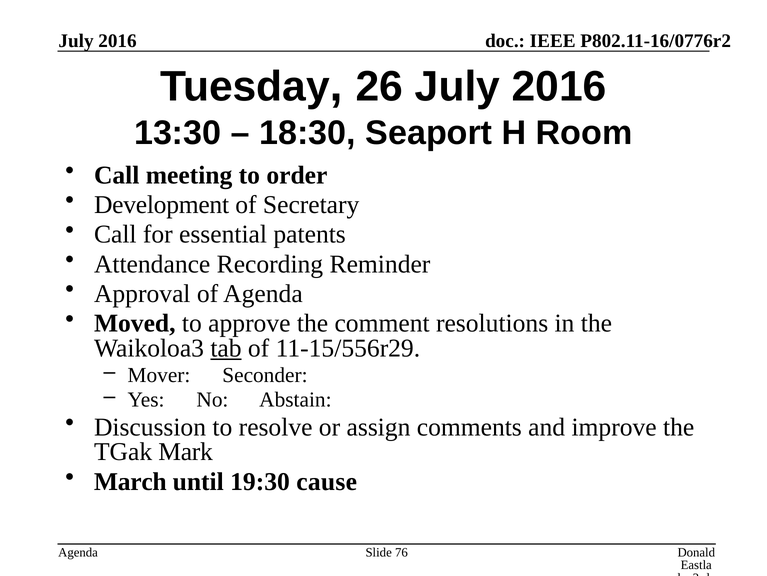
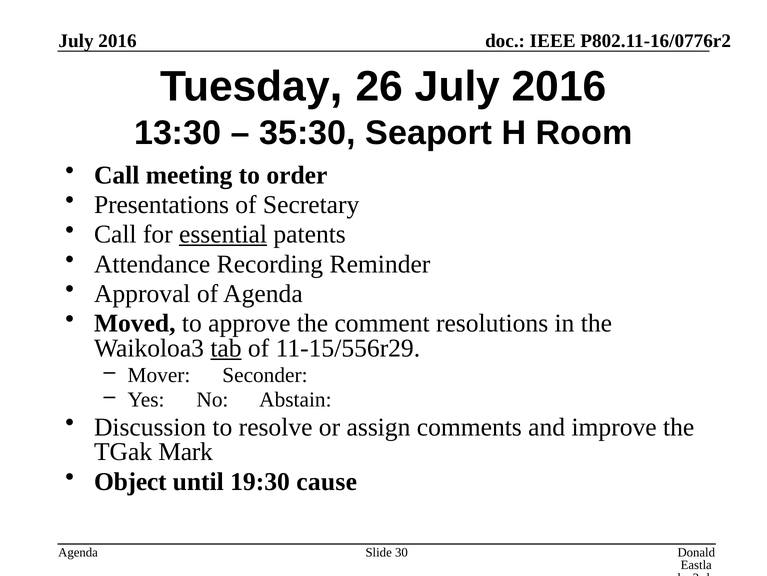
18:30: 18:30 -> 35:30
Development: Development -> Presentations
essential underline: none -> present
March: March -> Object
76: 76 -> 30
